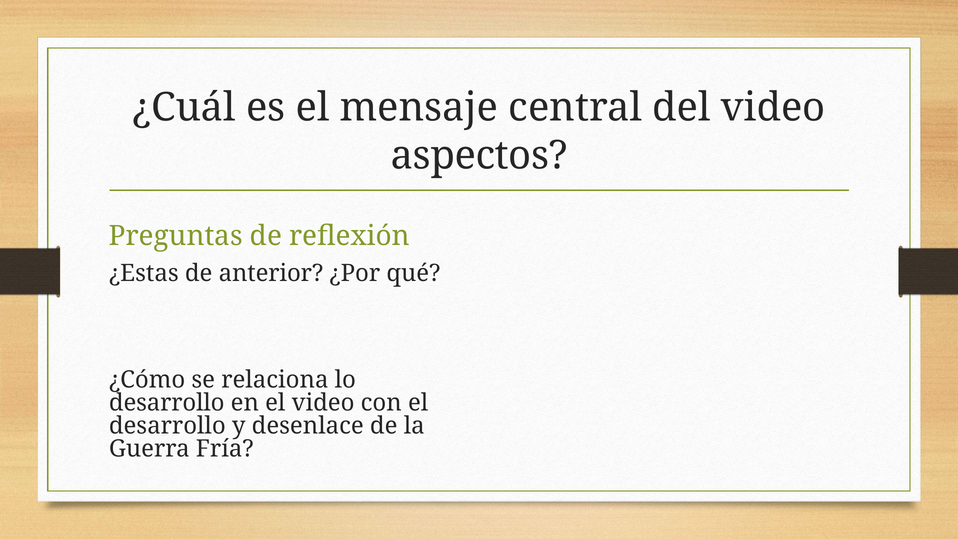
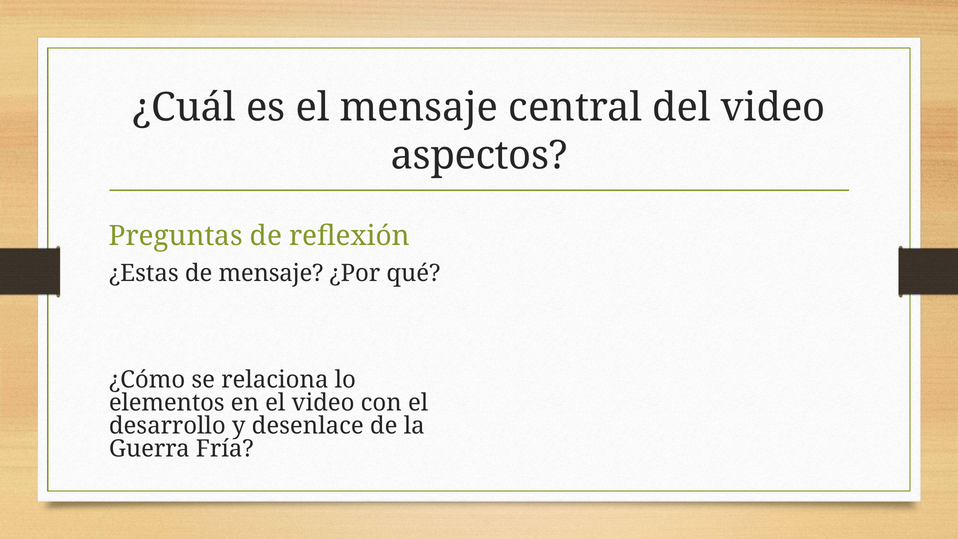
de anterior: anterior -> mensaje
desarrollo at (167, 403): desarrollo -> elementos
